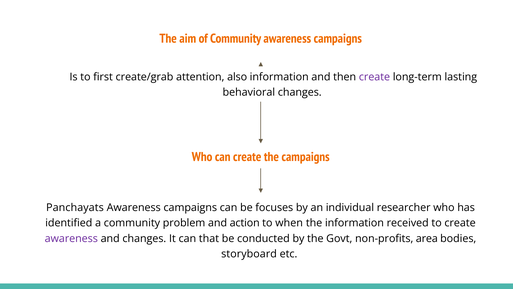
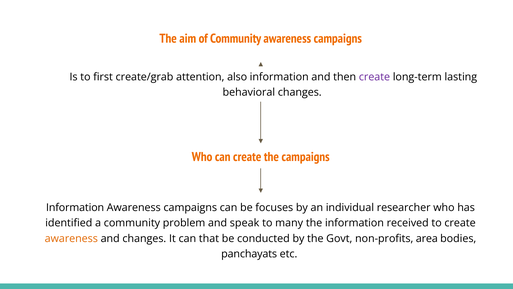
Panchayats at (75, 207): Panchayats -> Information
action: action -> speak
when: when -> many
awareness at (71, 238) colour: purple -> orange
storyboard: storyboard -> panchayats
